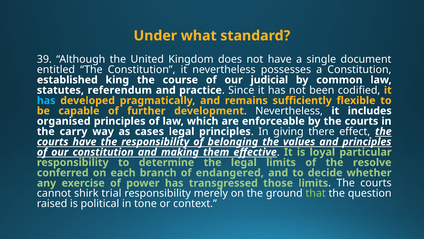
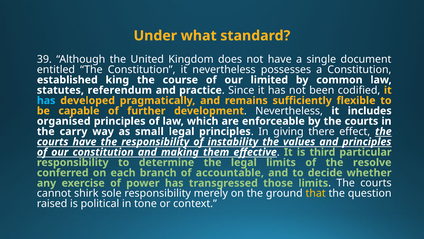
judicial: judicial -> limited
cases: cases -> small
belonging: belonging -> instability
loyal: loyal -> third
endangered: endangered -> accountable
trial: trial -> sole
that colour: light green -> yellow
